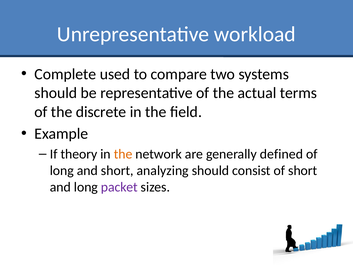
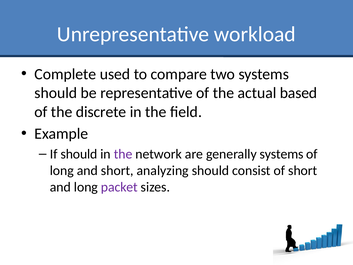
terms: terms -> based
If theory: theory -> should
the at (123, 154) colour: orange -> purple
generally defined: defined -> systems
